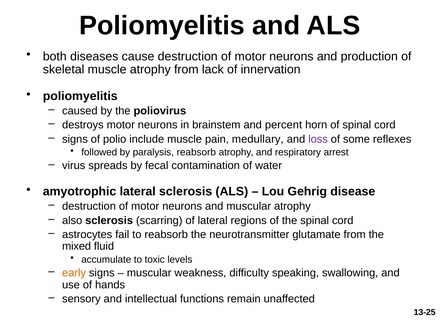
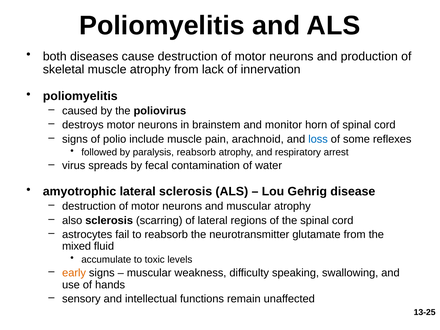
percent: percent -> monitor
medullary: medullary -> arachnoid
loss colour: purple -> blue
